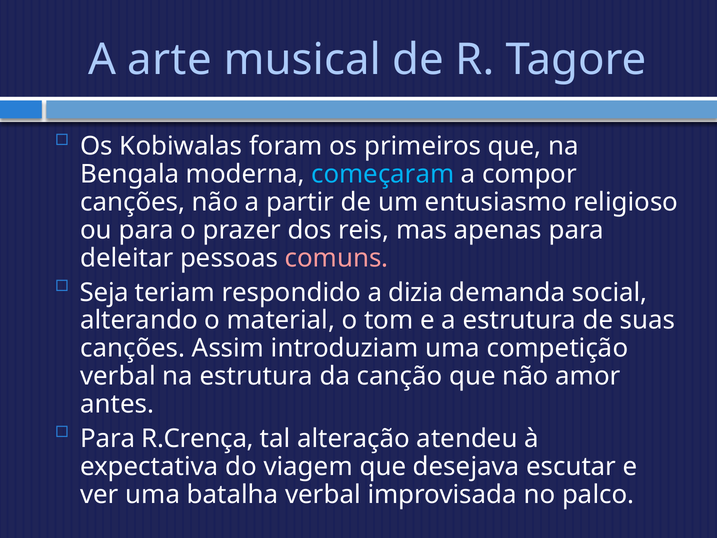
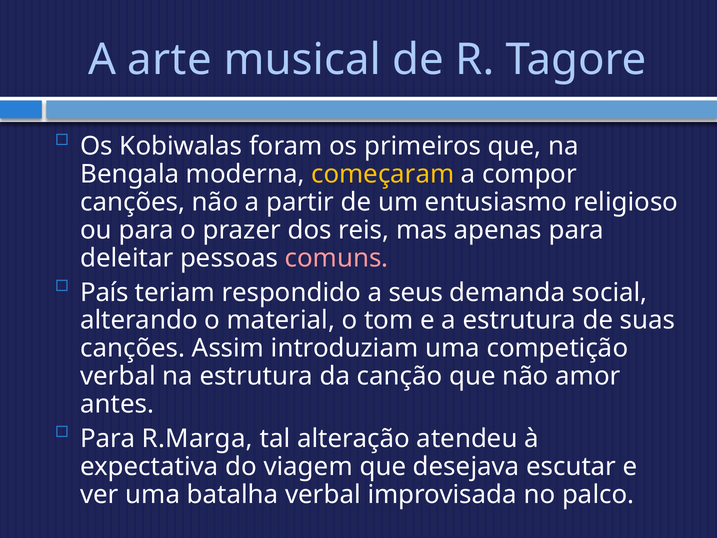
começaram colour: light blue -> yellow
Seja: Seja -> País
dizia: dizia -> seus
R.Crença: R.Crença -> R.Marga
